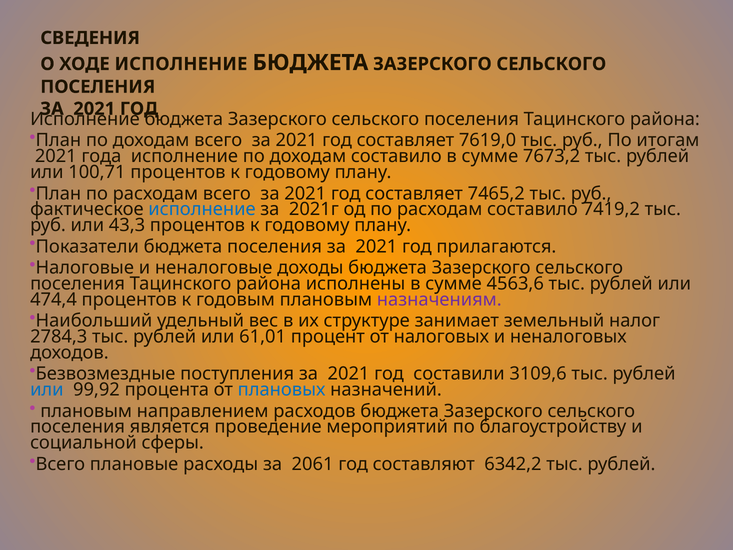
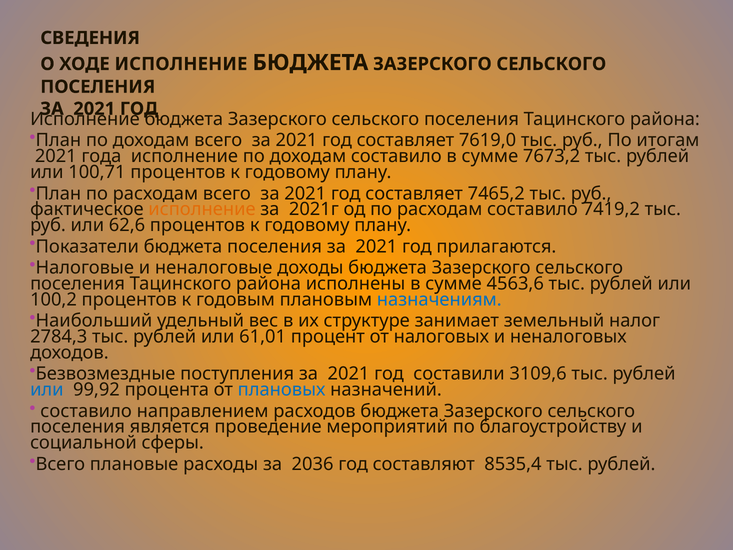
исполнение at (202, 209) colour: blue -> orange
43,3: 43,3 -> 62,6
474,4: 474,4 -> 100,2
назначениям colour: purple -> blue
плановым at (86, 411): плановым -> составило
2061: 2061 -> 2036
6342,2: 6342,2 -> 8535,4
